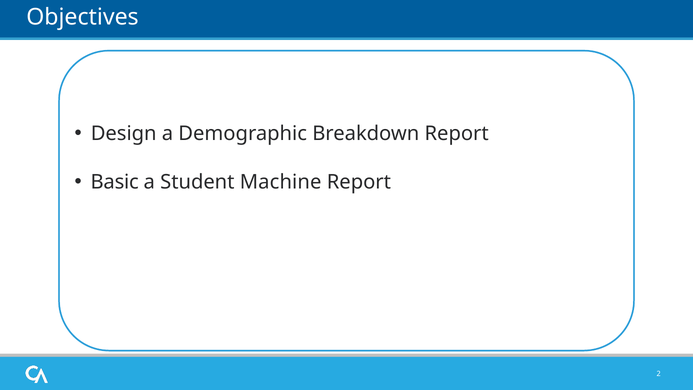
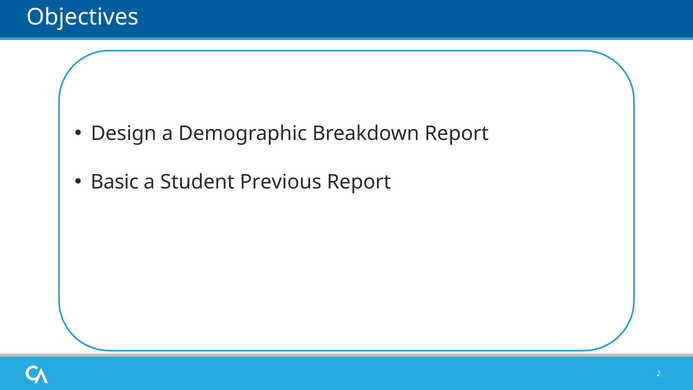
Machine: Machine -> Previous
